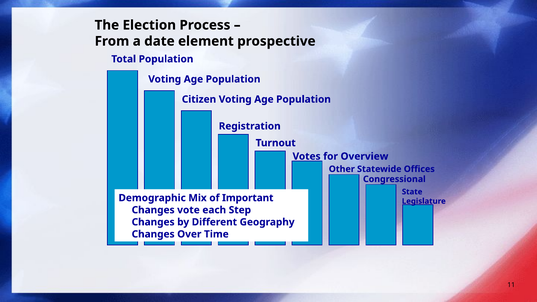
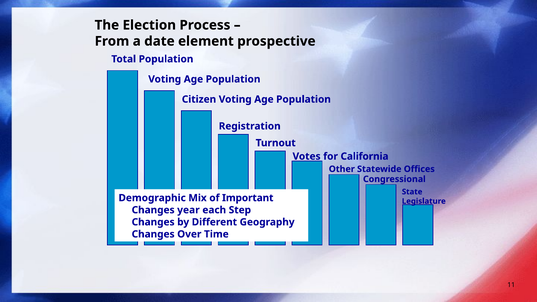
Overview: Overview -> California
vote: vote -> year
